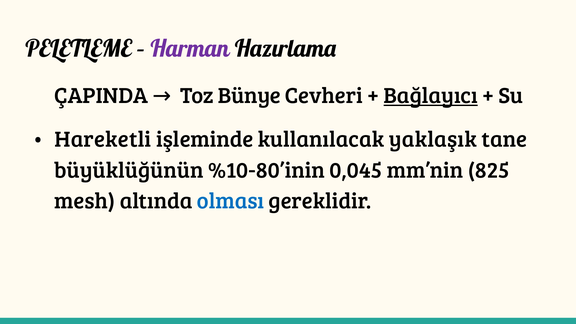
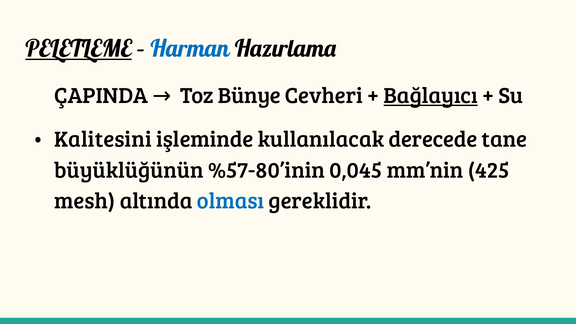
PELETLEME underline: none -> present
Harman colour: purple -> blue
Hareketli: Hareketli -> Kalitesini
yaklaşık: yaklaşık -> derecede
%10-80’inin: %10-80’inin -> %57-80’inin
825: 825 -> 425
